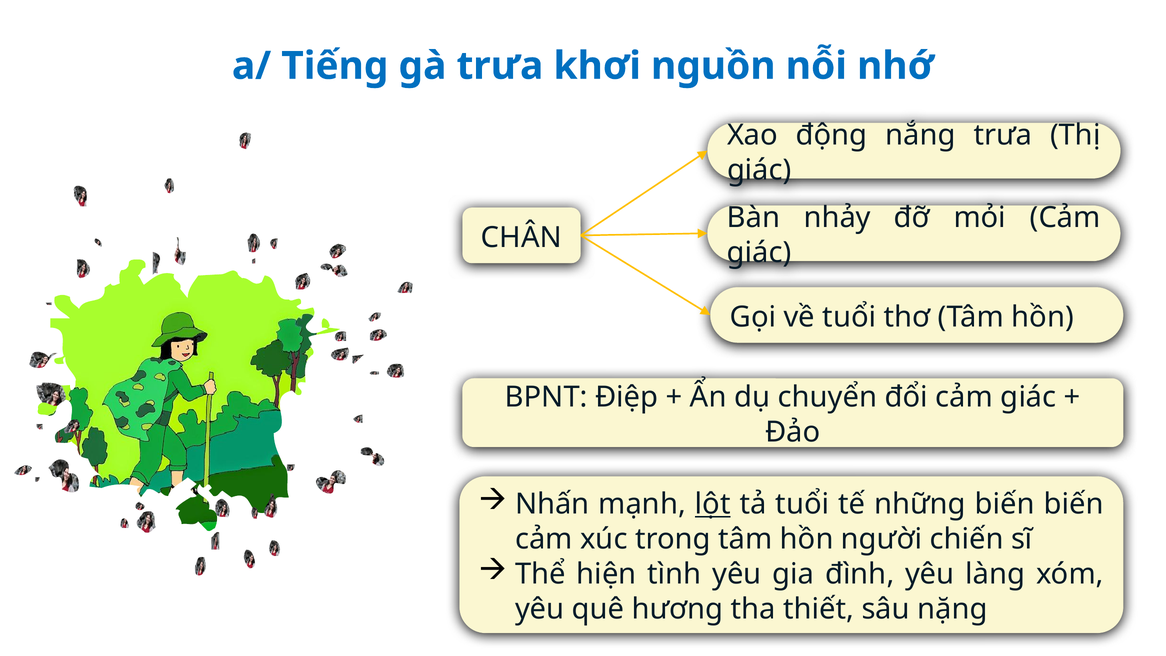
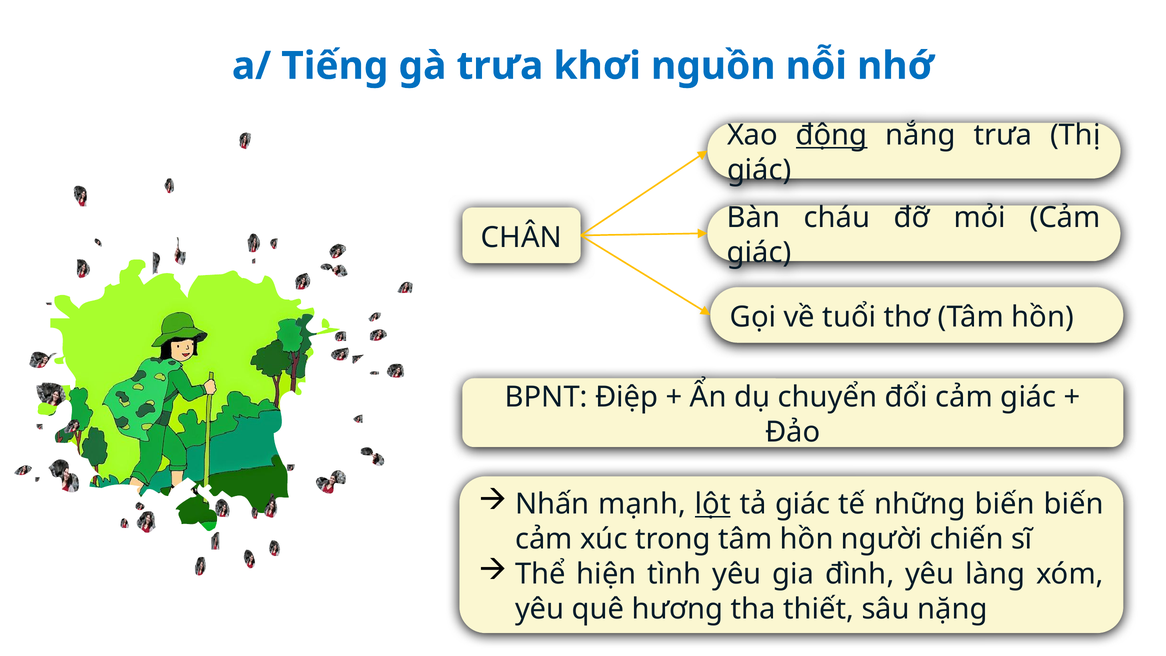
động underline: none -> present
nhảy: nhảy -> cháu
tả tuổi: tuổi -> giác
